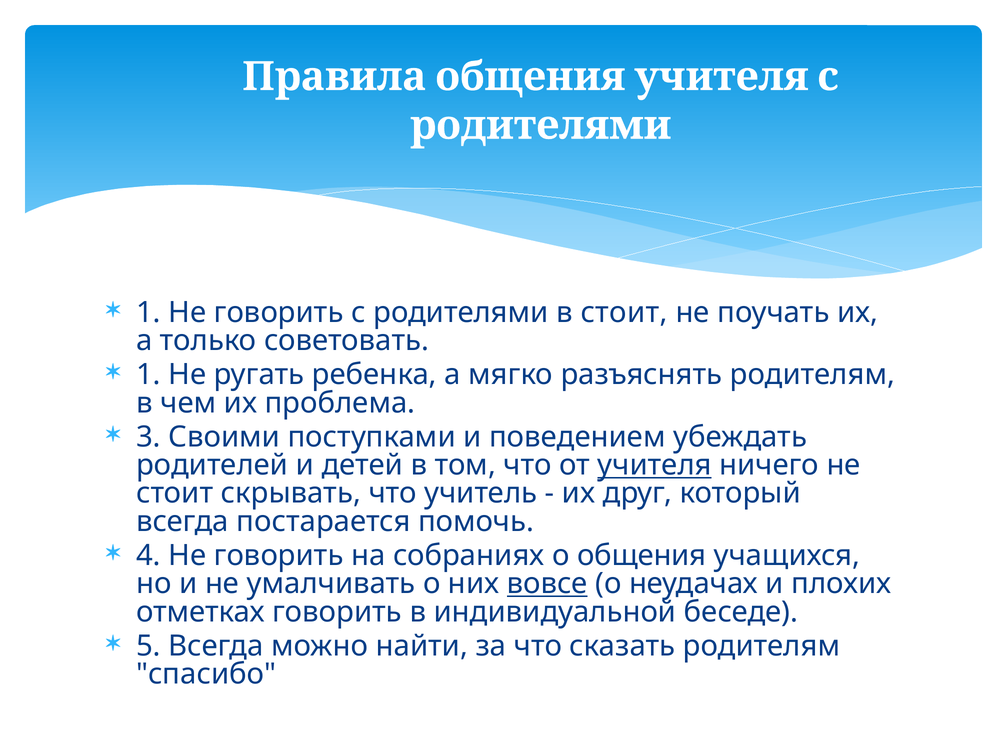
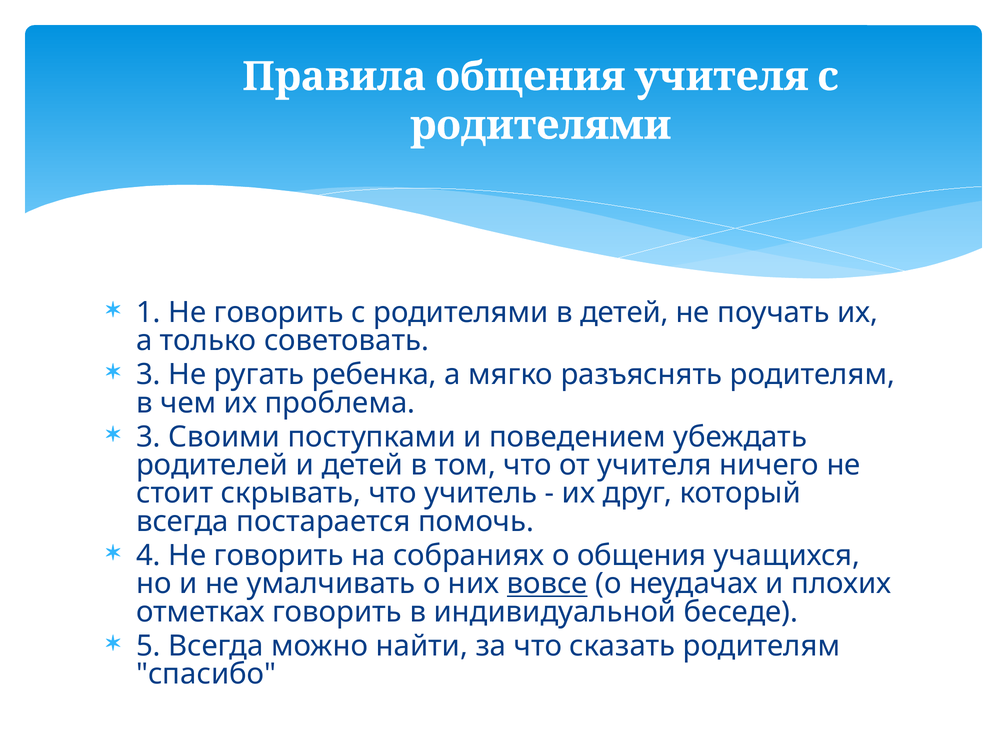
в стоит: стоит -> детей
1 at (148, 374): 1 -> 3
учителя underline: present -> none
